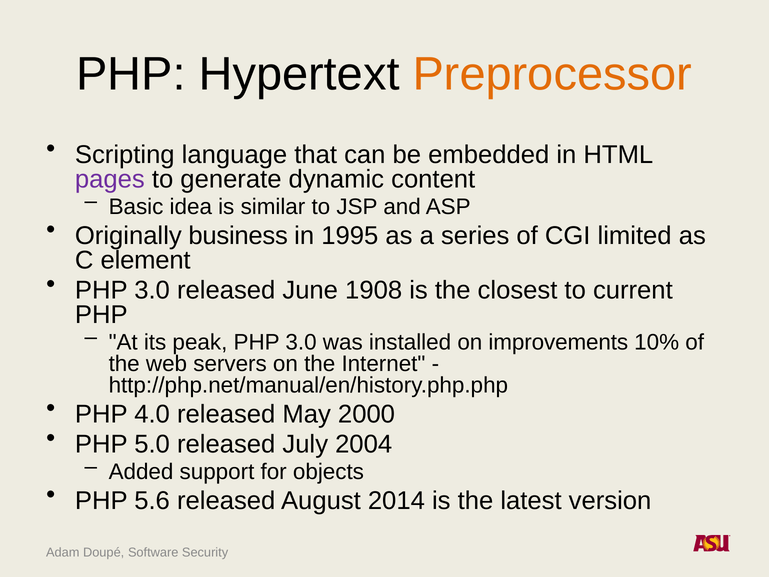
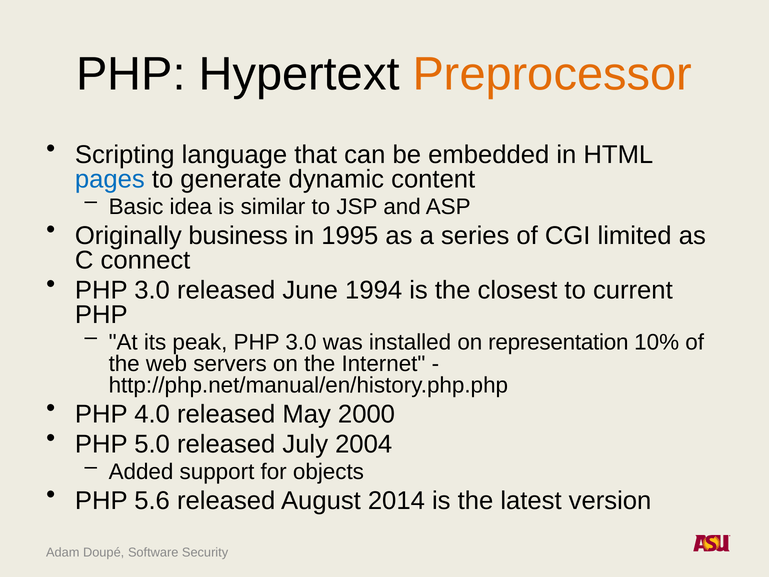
pages colour: purple -> blue
element: element -> connect
1908: 1908 -> 1994
improvements: improvements -> representation
